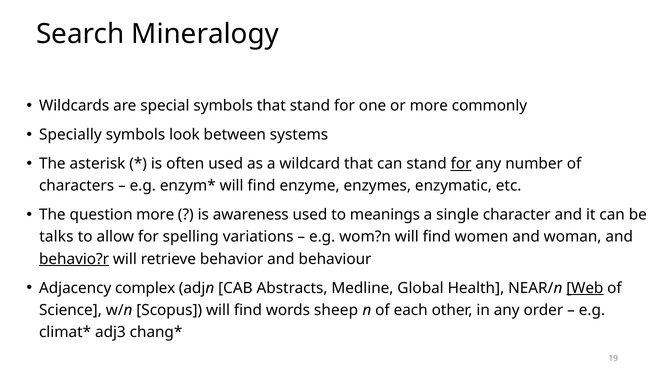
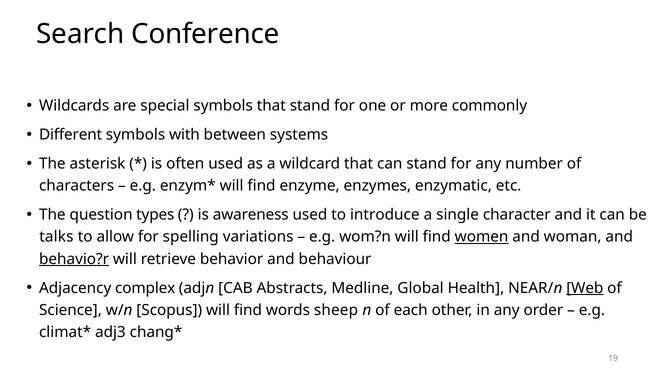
Mineralogy: Mineralogy -> Conference
Specially: Specially -> Different
look: look -> with
for at (461, 164) underline: present -> none
question more: more -> types
meanings: meanings -> introduce
women underline: none -> present
